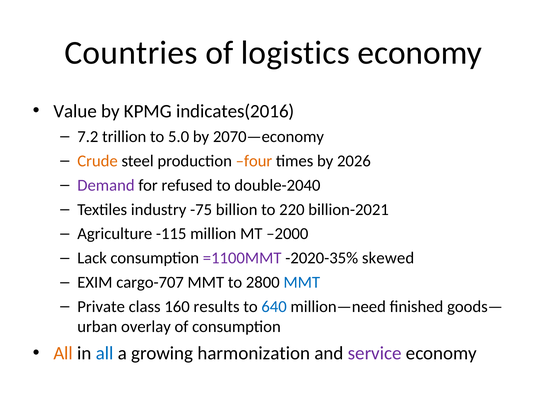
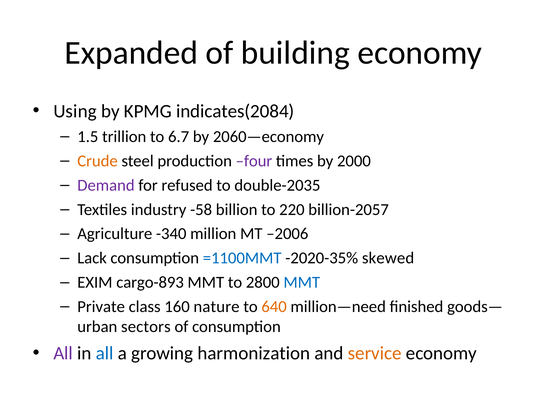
Countries: Countries -> Expanded
logistics: logistics -> building
Value: Value -> Using
indicates(2016: indicates(2016 -> indicates(2084
7.2: 7.2 -> 1.5
5.0: 5.0 -> 6.7
2070—economy: 2070—economy -> 2060—economy
four colour: orange -> purple
2026: 2026 -> 2000
double-2040: double-2040 -> double-2035
-75: -75 -> -58
billion-2021: billion-2021 -> billion-2057
-115: -115 -> -340
–2000: –2000 -> –2006
=1100MMT colour: purple -> blue
cargo-707: cargo-707 -> cargo-893
results: results -> nature
640 colour: blue -> orange
overlay: overlay -> sectors
All at (63, 353) colour: orange -> purple
service colour: purple -> orange
